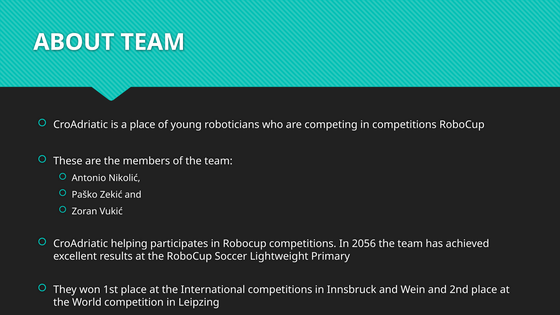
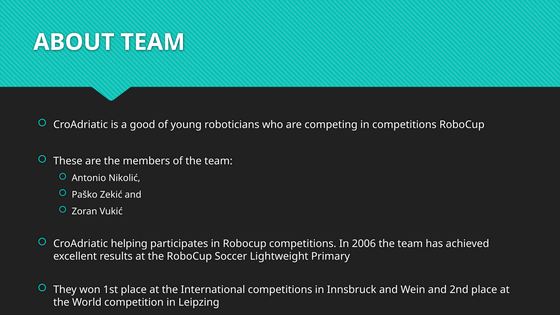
a place: place -> good
2056: 2056 -> 2006
